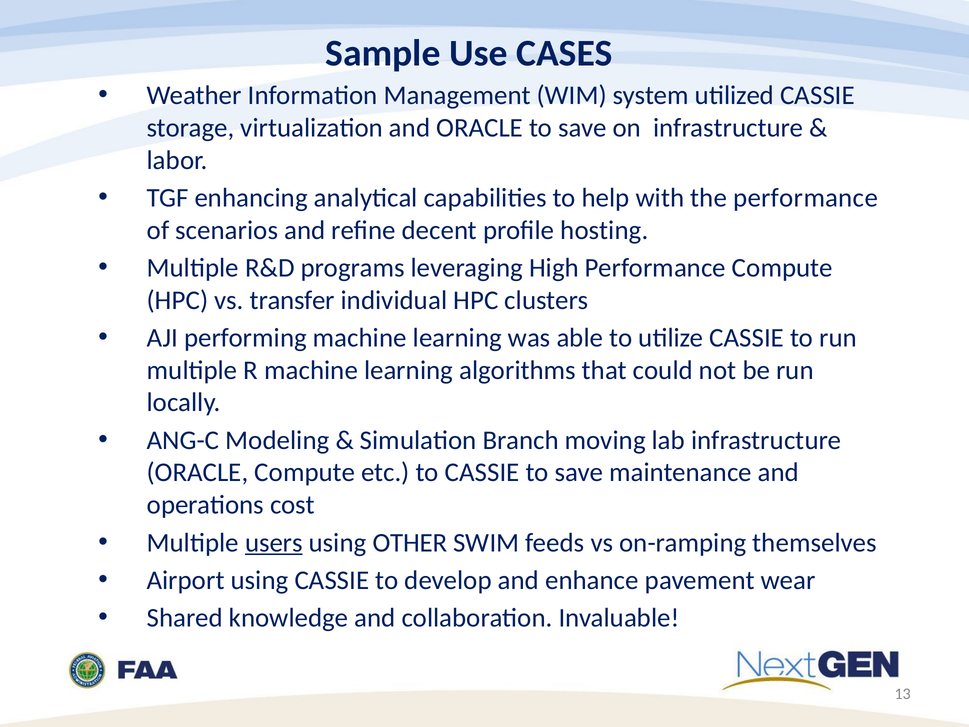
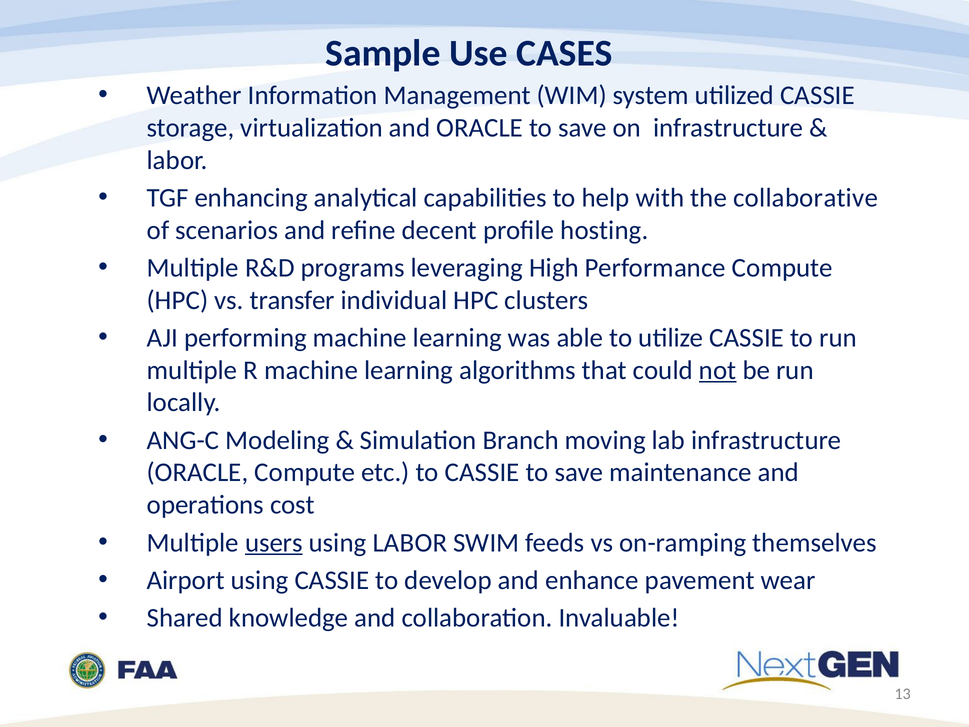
the performance: performance -> collaborative
not underline: none -> present
using OTHER: OTHER -> LABOR
